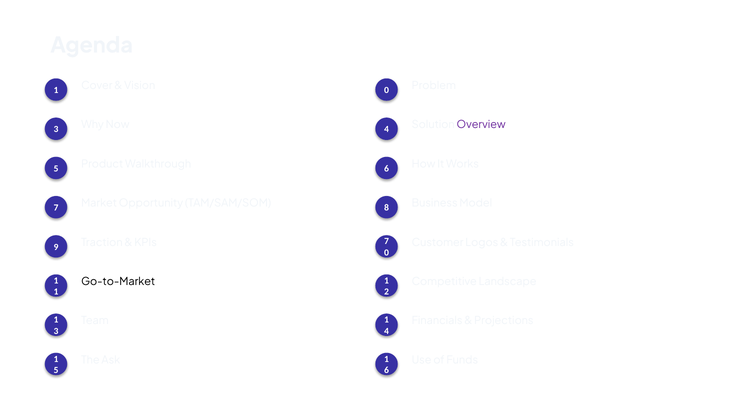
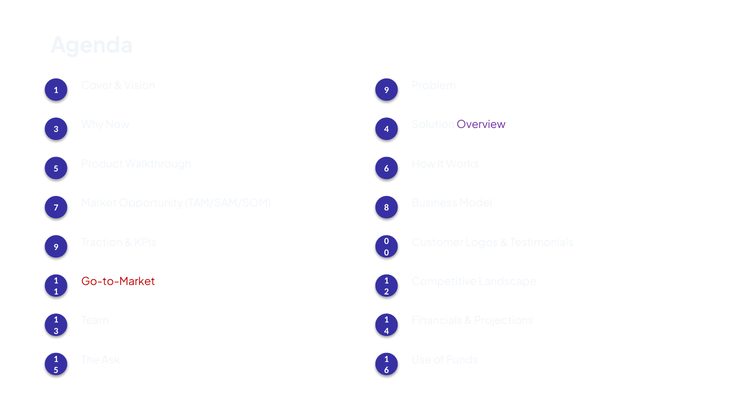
Vision 0: 0 -> 9
KPIs 7: 7 -> 0
Go-to-Market colour: black -> red
